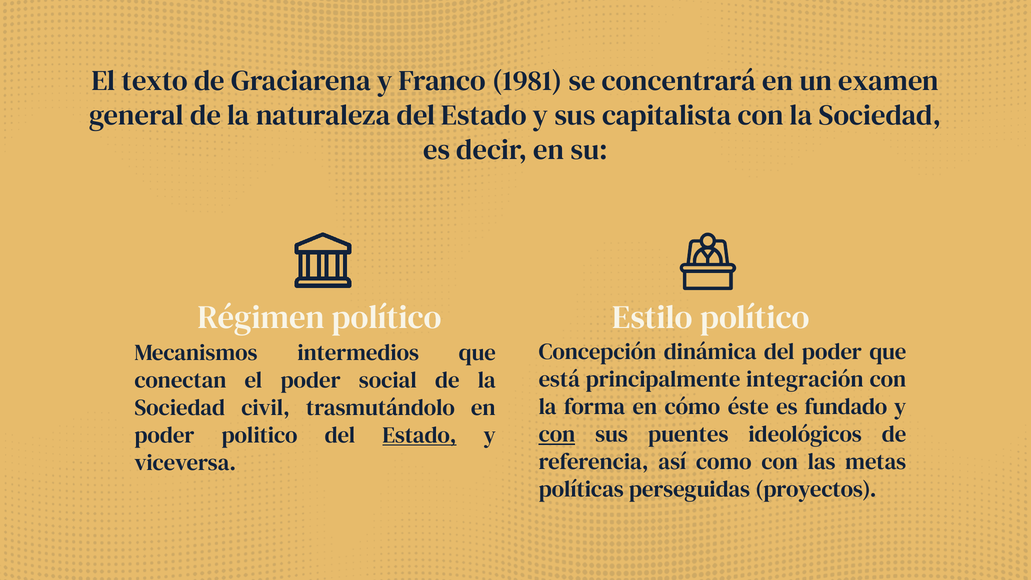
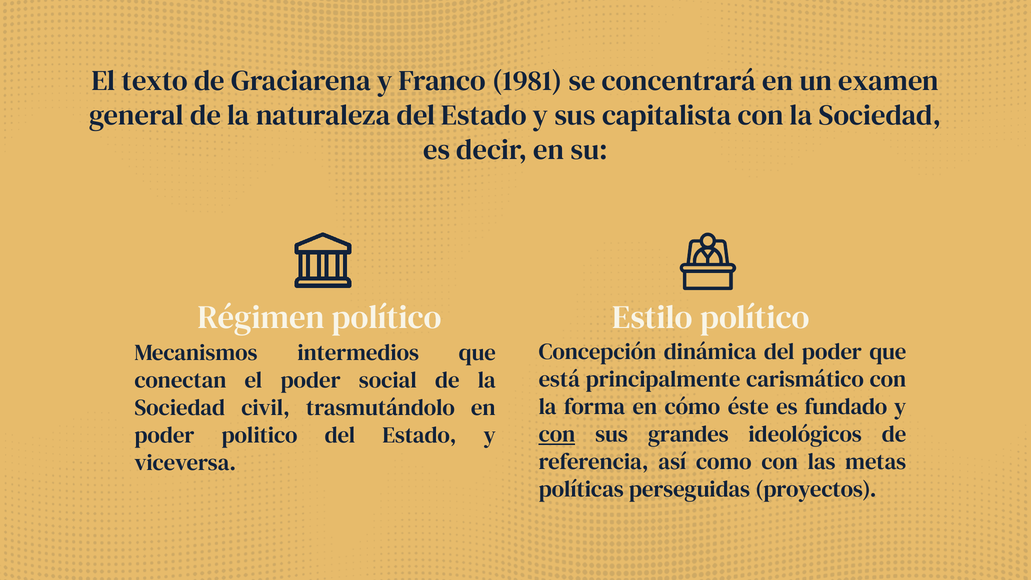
integración: integración -> carismático
puentes: puentes -> grandes
Estado at (419, 435) underline: present -> none
